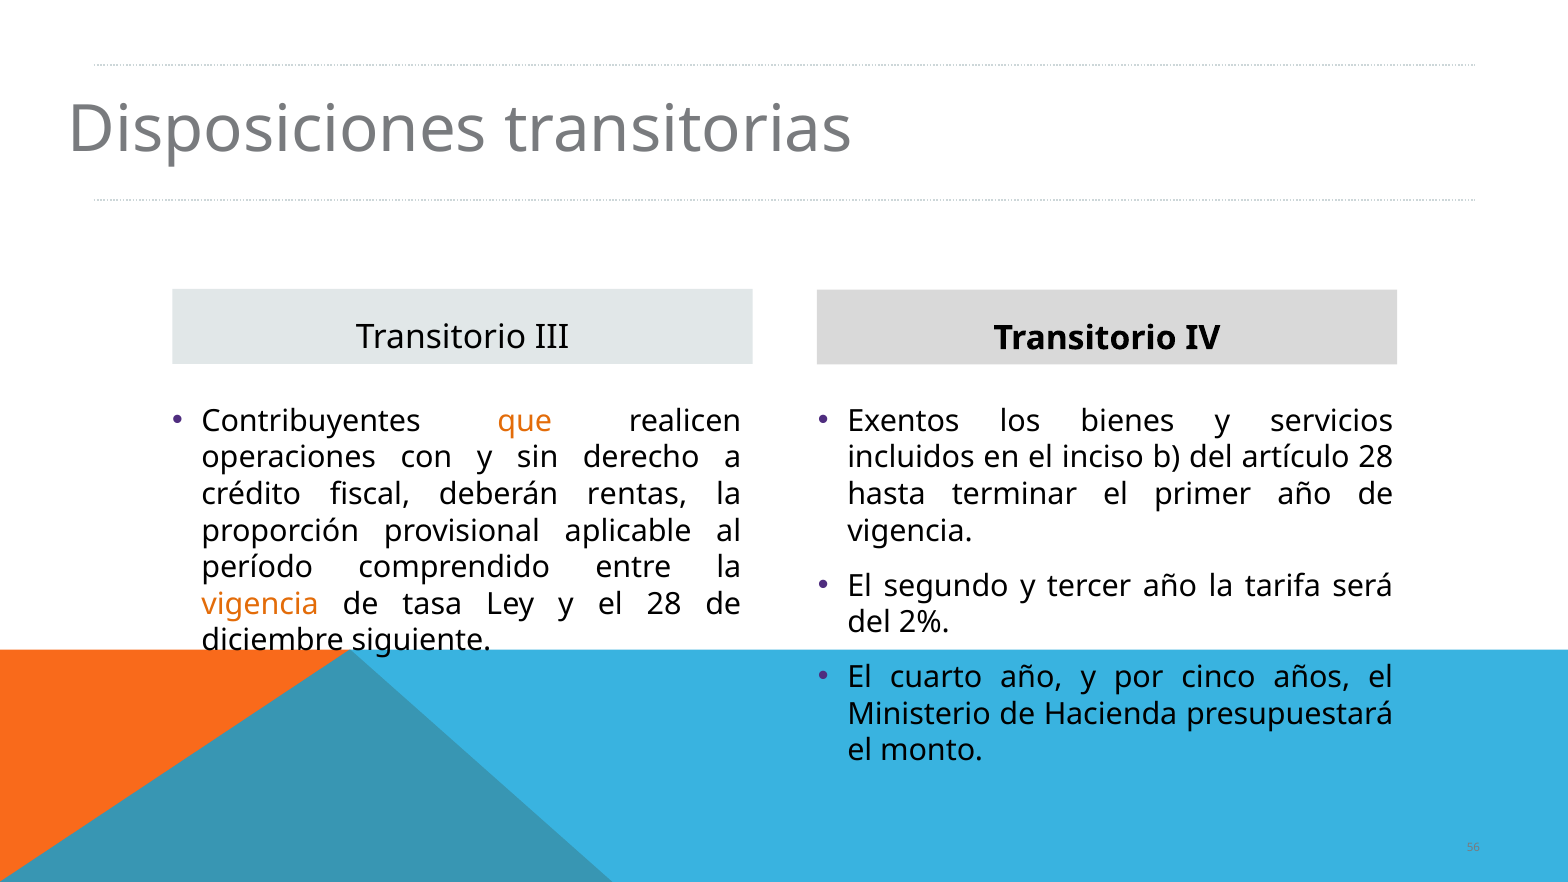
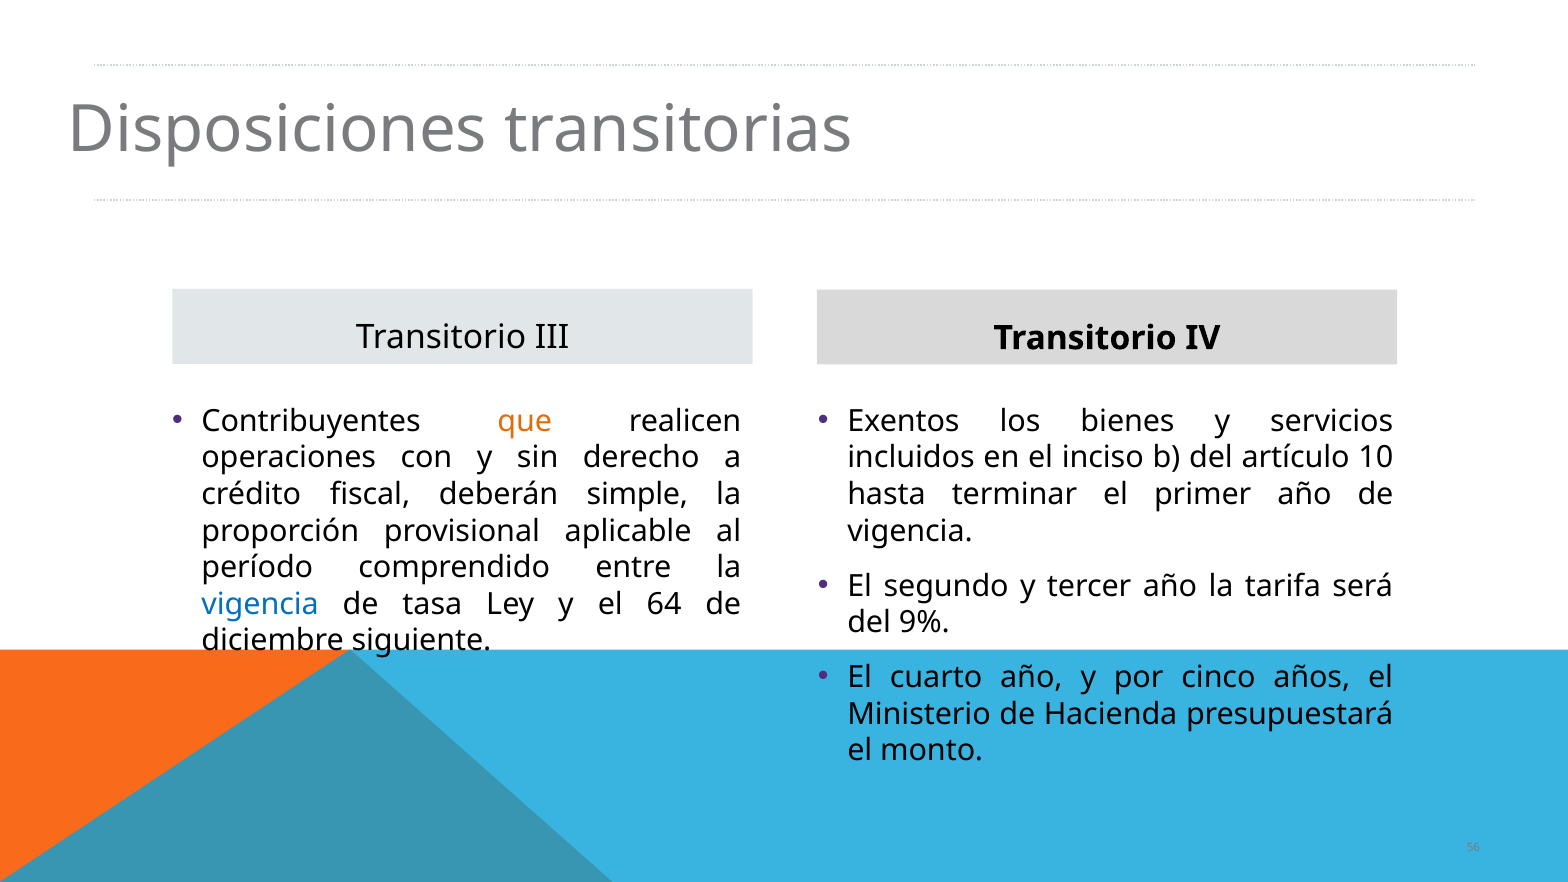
artículo 28: 28 -> 10
rentas: rentas -> simple
vigencia at (260, 604) colour: orange -> blue
el 28: 28 -> 64
2%: 2% -> 9%
